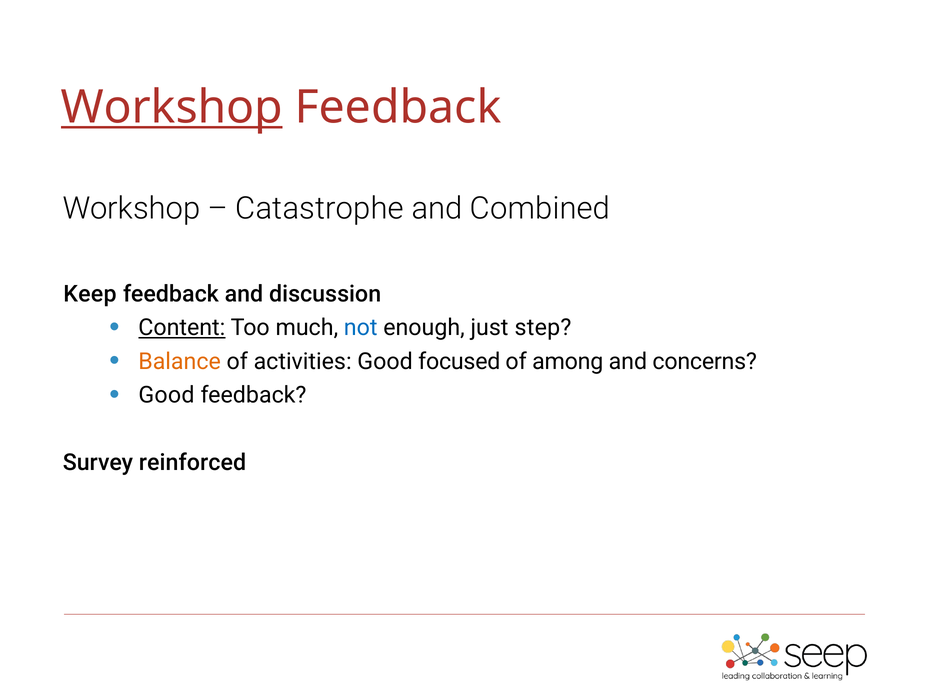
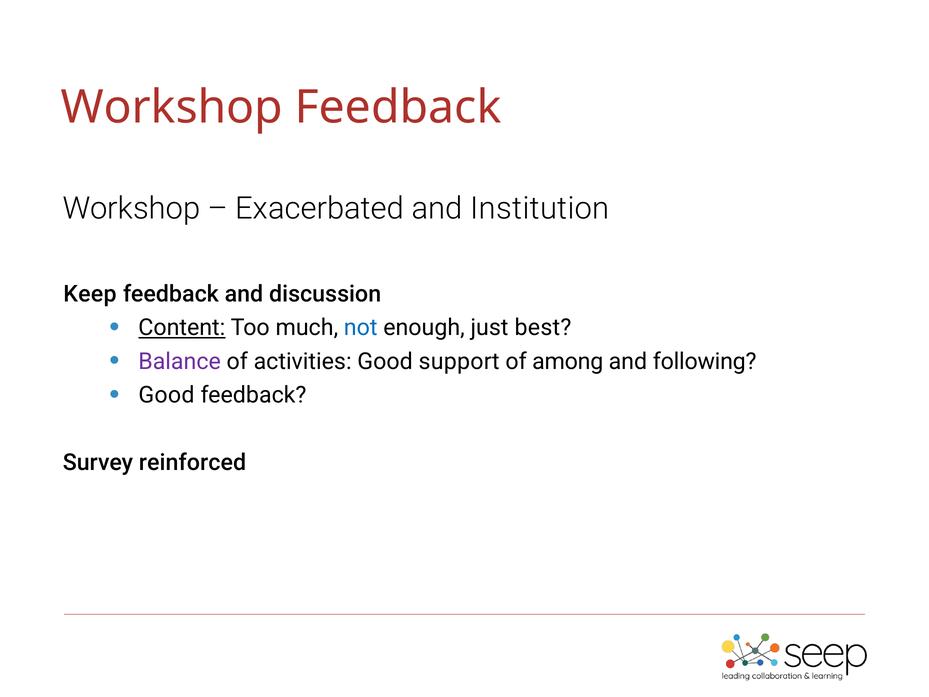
Workshop at (172, 107) underline: present -> none
Catastrophe: Catastrophe -> Exacerbated
Combined: Combined -> Institution
step: step -> best
Balance colour: orange -> purple
focused: focused -> support
concerns: concerns -> following
